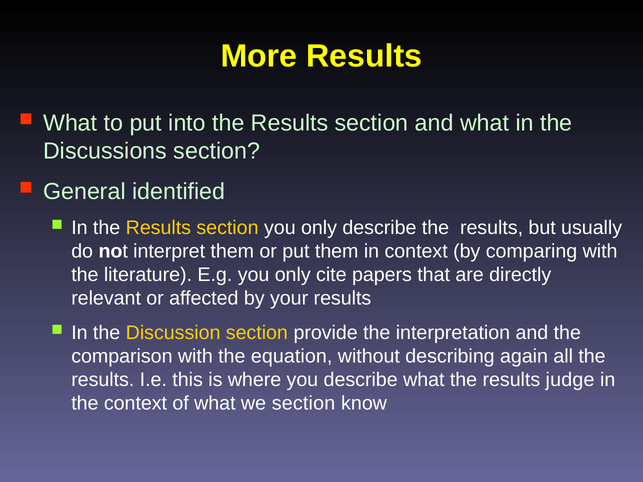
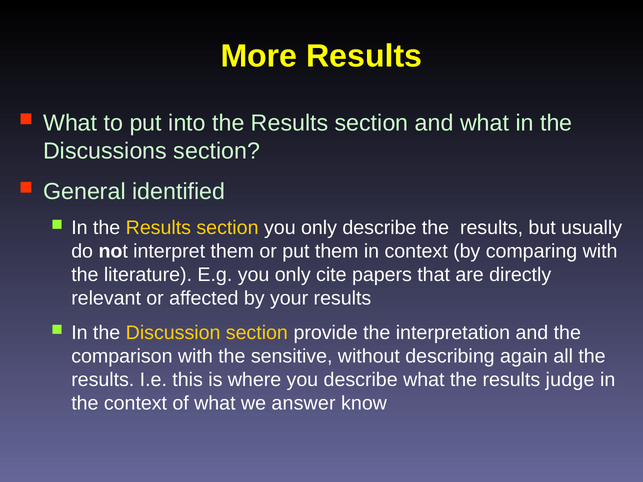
equation: equation -> sensitive
we section: section -> answer
